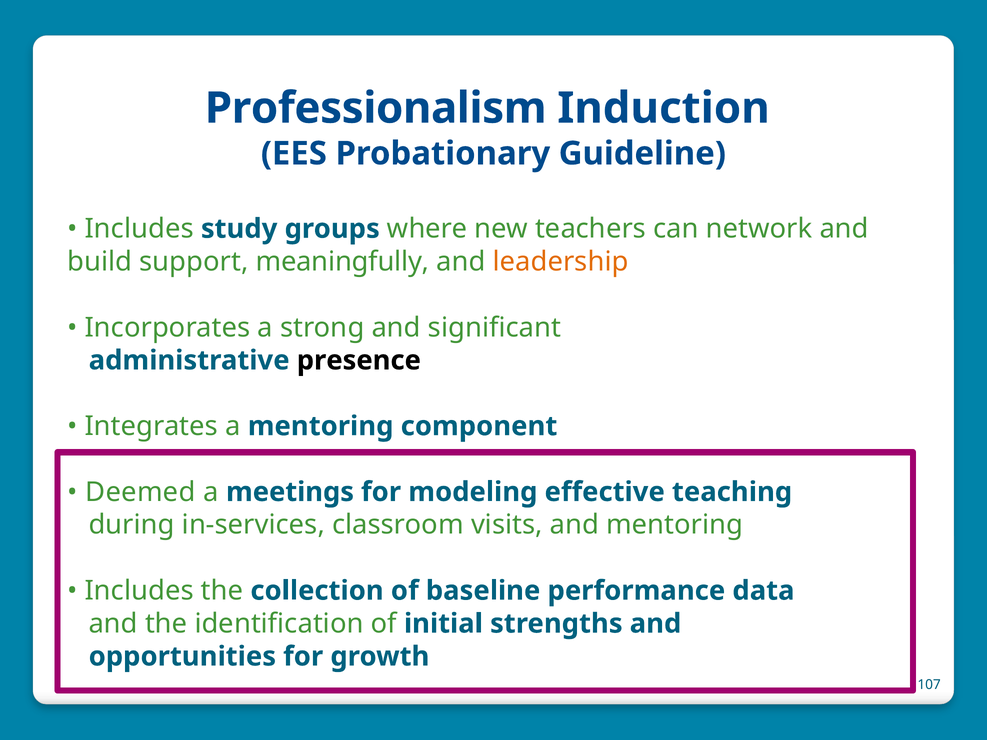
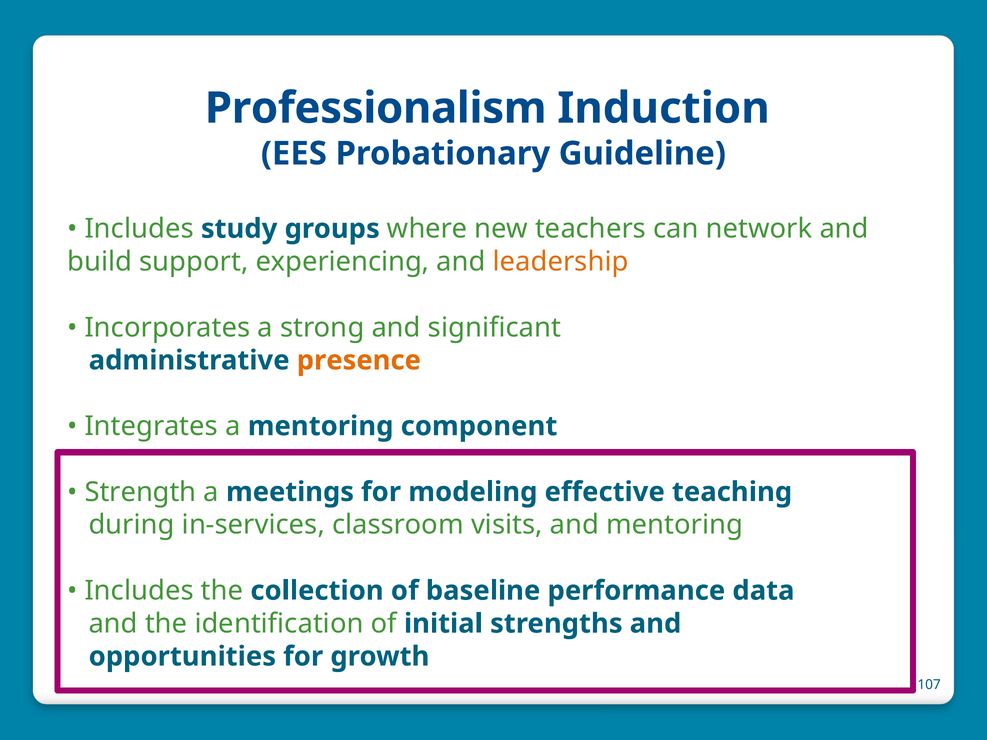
meaningfully: meaningfully -> experiencing
presence colour: black -> orange
Deemed: Deemed -> Strength
